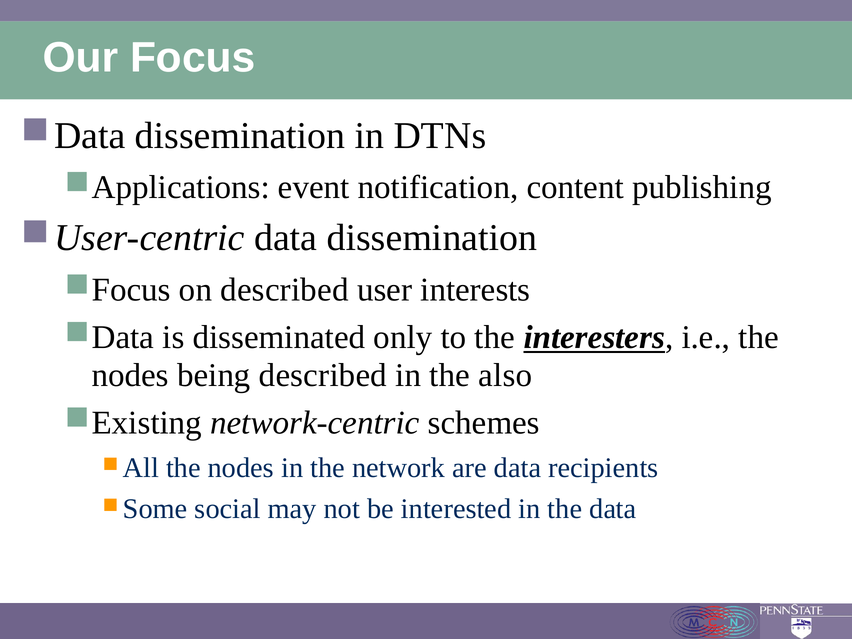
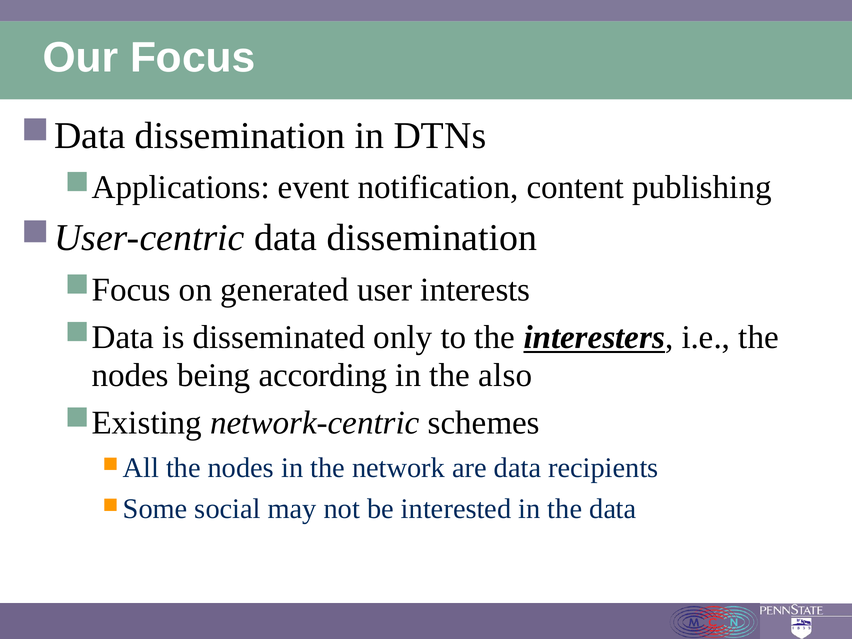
on described: described -> generated
being described: described -> according
